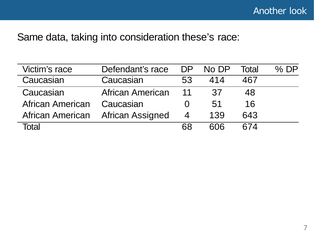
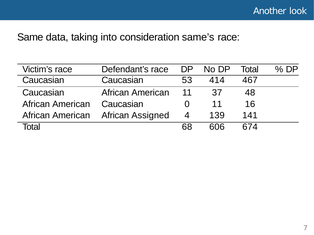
these’s: these’s -> same’s
0 51: 51 -> 11
643: 643 -> 141
